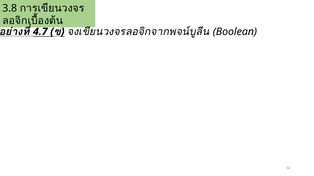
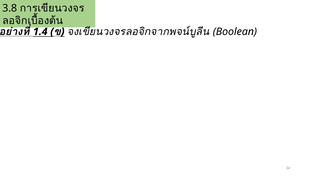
4.7: 4.7 -> 1.4
